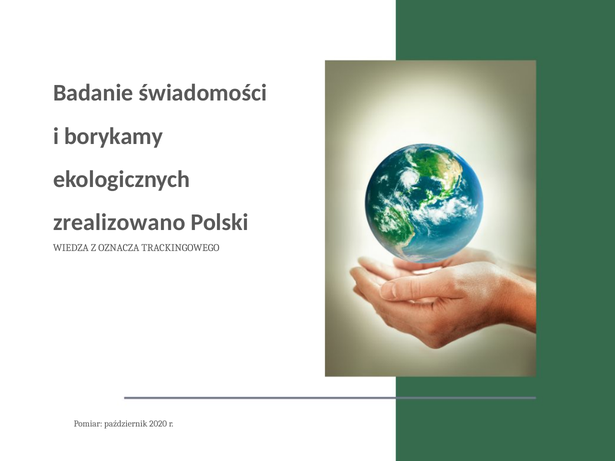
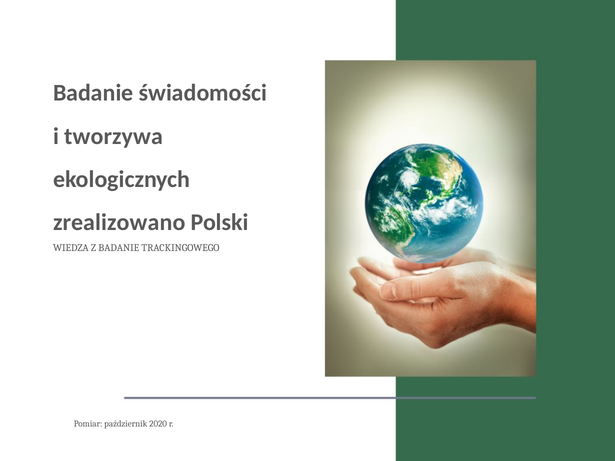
borykamy: borykamy -> tworzywa
Z OZNACZA: OZNACZA -> BADANIE
